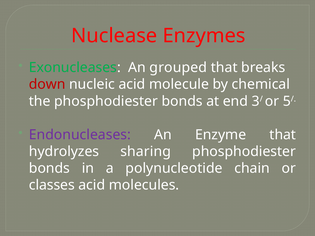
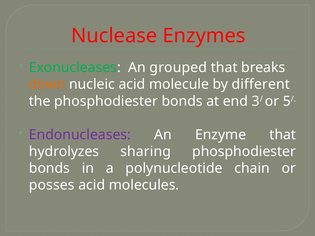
down colour: red -> orange
chemical: chemical -> different
classes: classes -> posses
